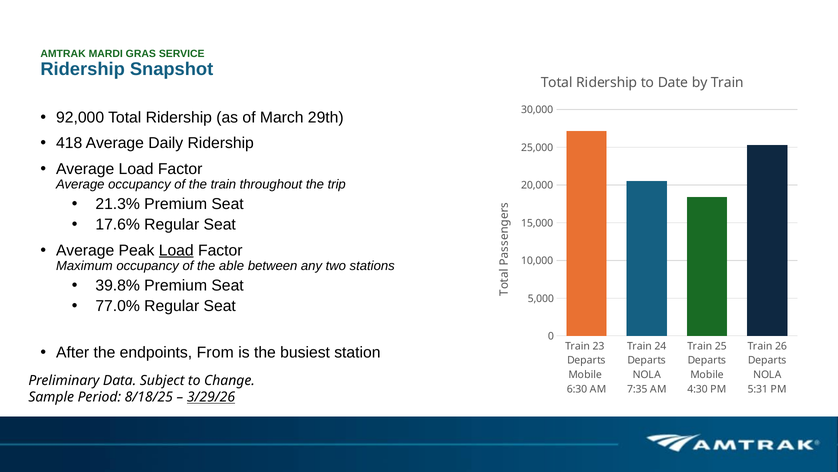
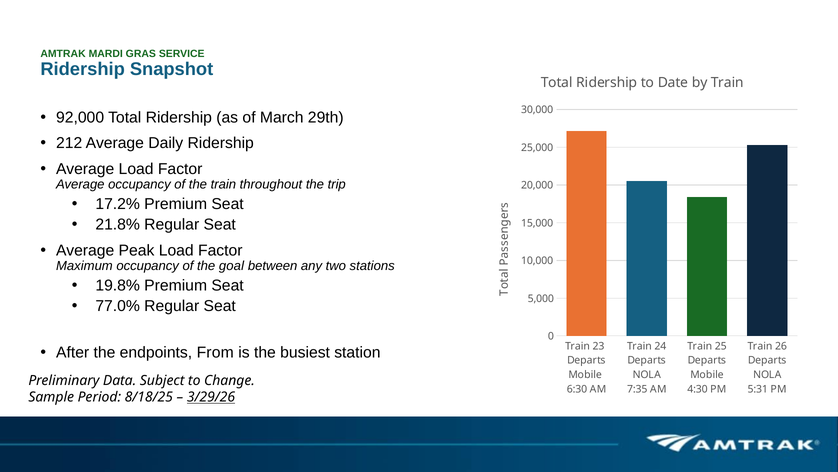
418: 418 -> 212
21.3%: 21.3% -> 17.2%
17.6%: 17.6% -> 21.8%
Load at (176, 250) underline: present -> none
able: able -> goal
39.8%: 39.8% -> 19.8%
